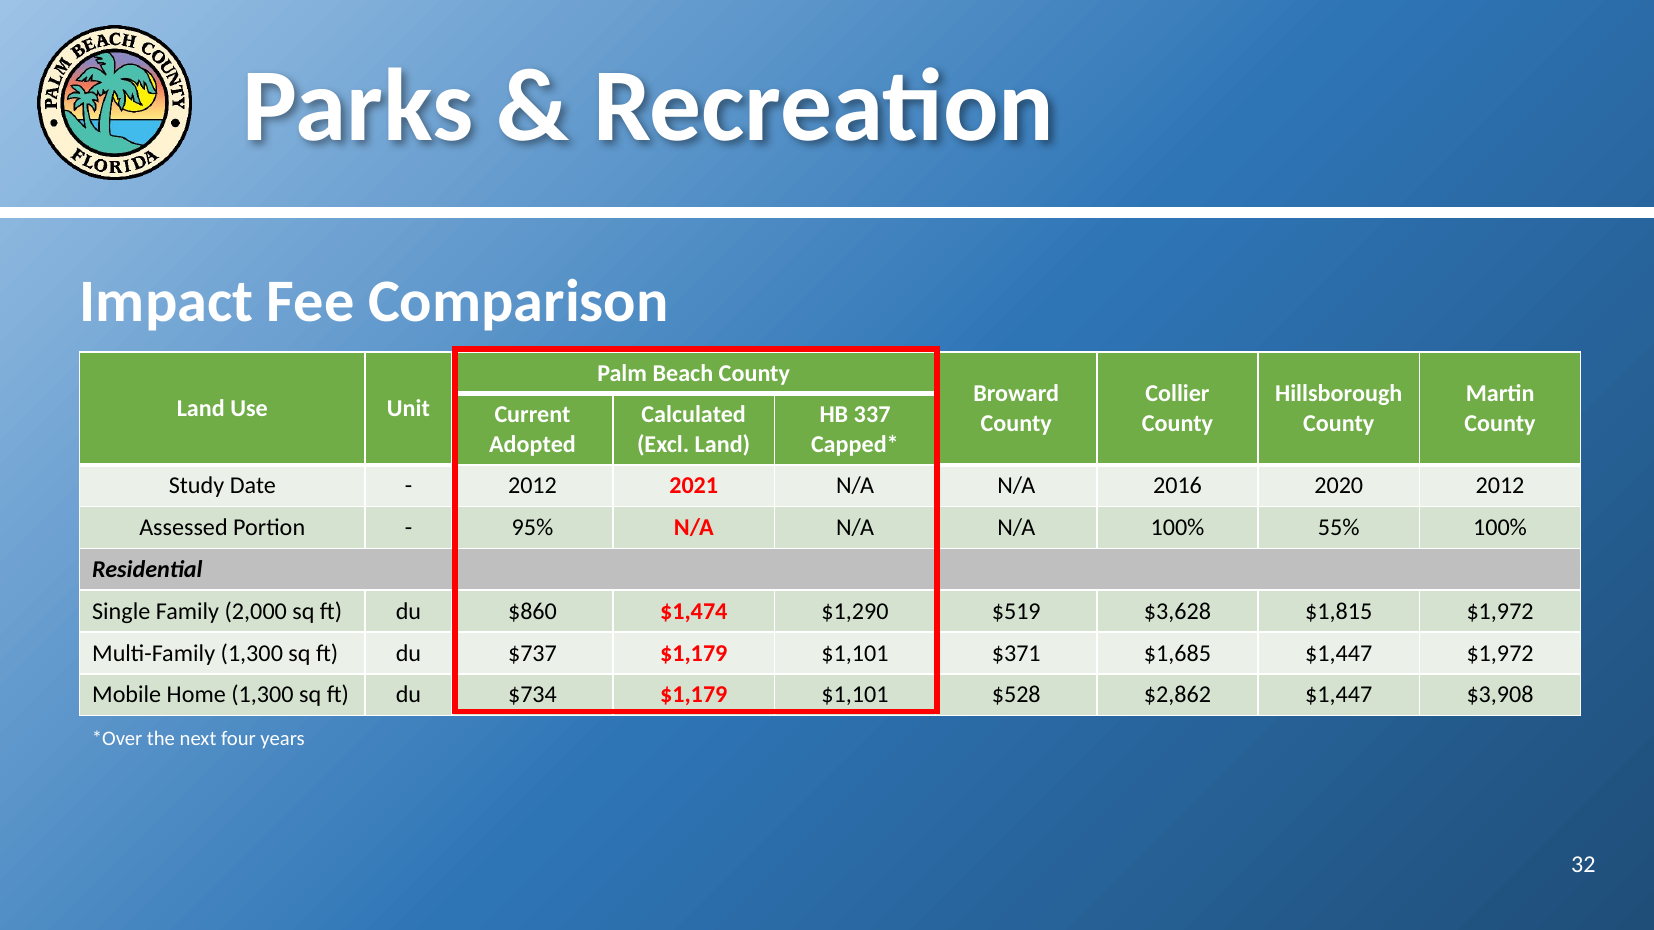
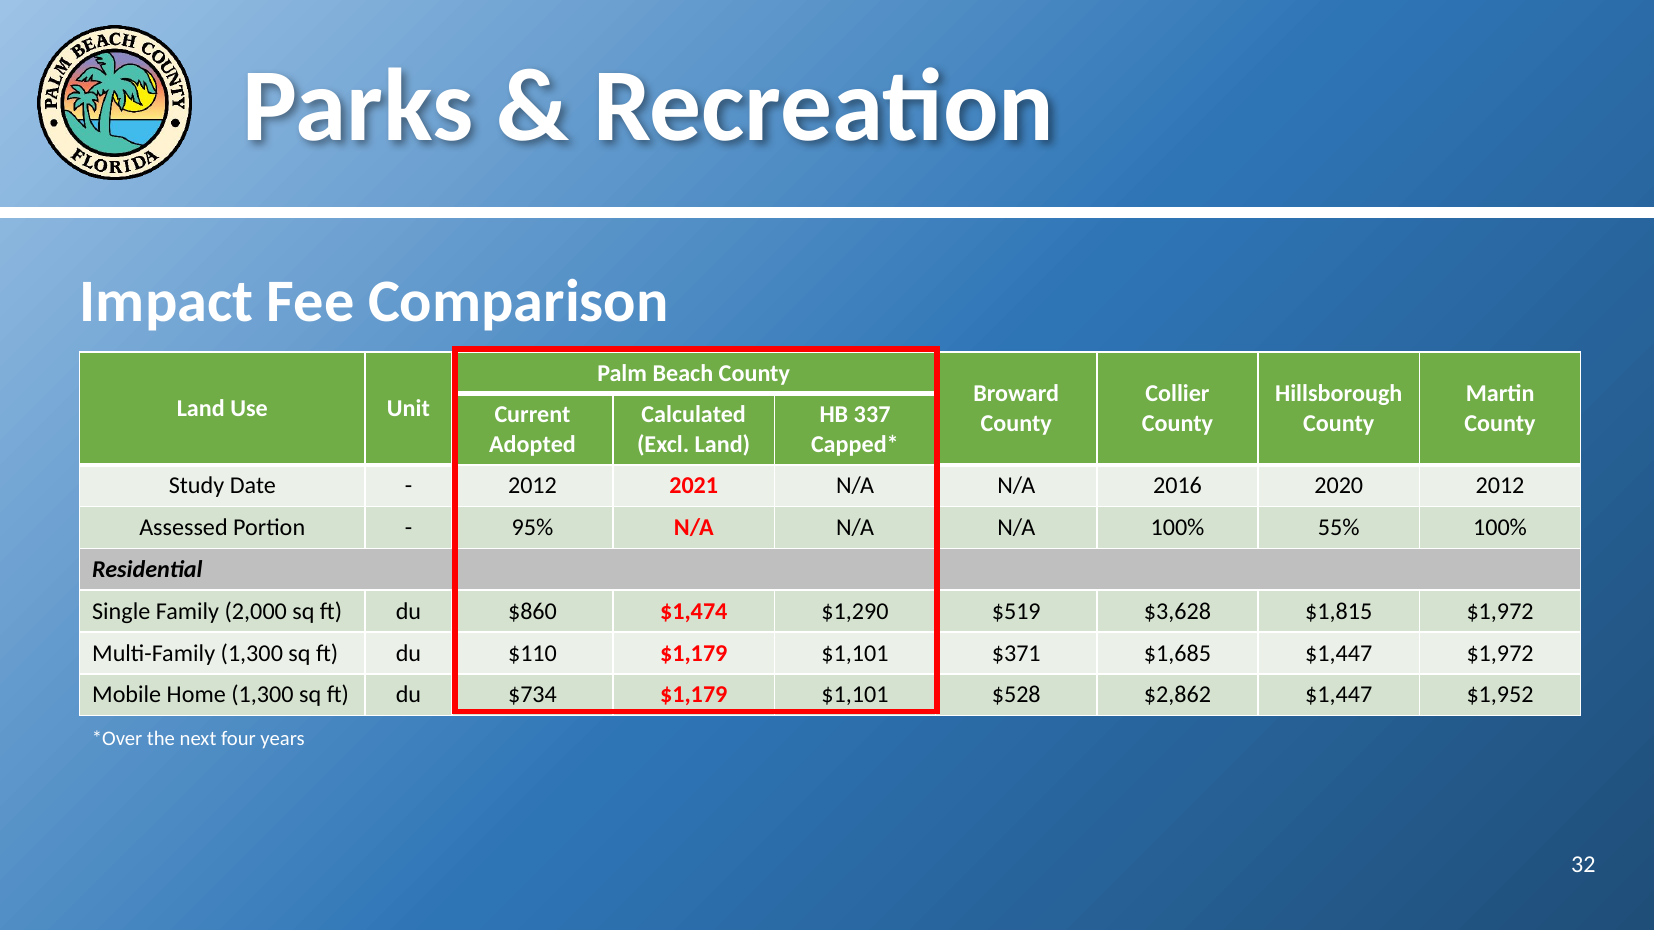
$737: $737 -> $110
$3,908: $3,908 -> $1,952
